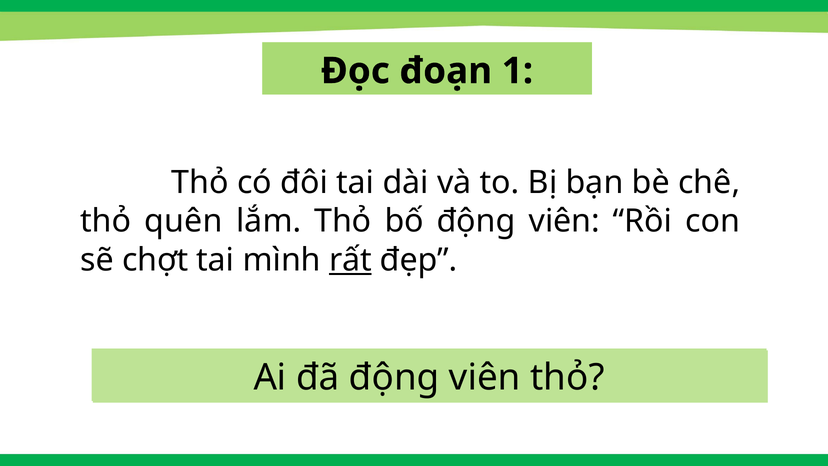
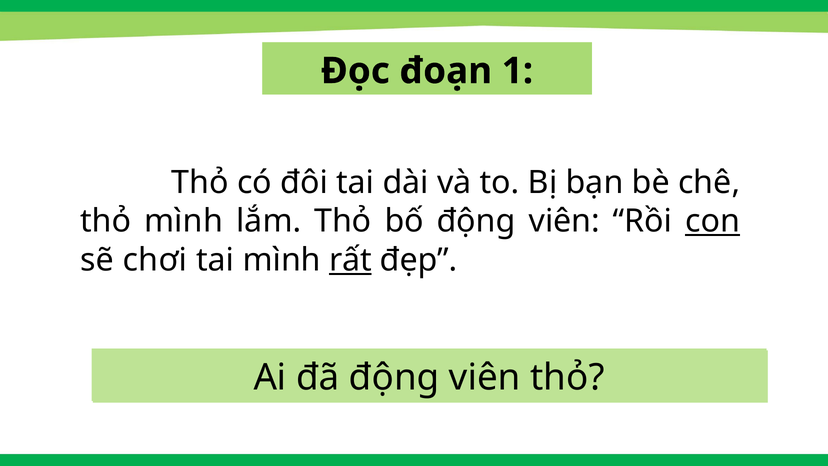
thỏ quên: quên -> mình
con underline: none -> present
chợt: chợt -> chơi
